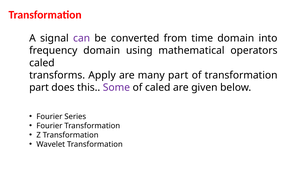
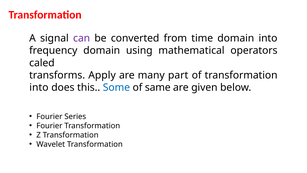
part at (39, 87): part -> into
Some colour: purple -> blue
of caled: caled -> same
